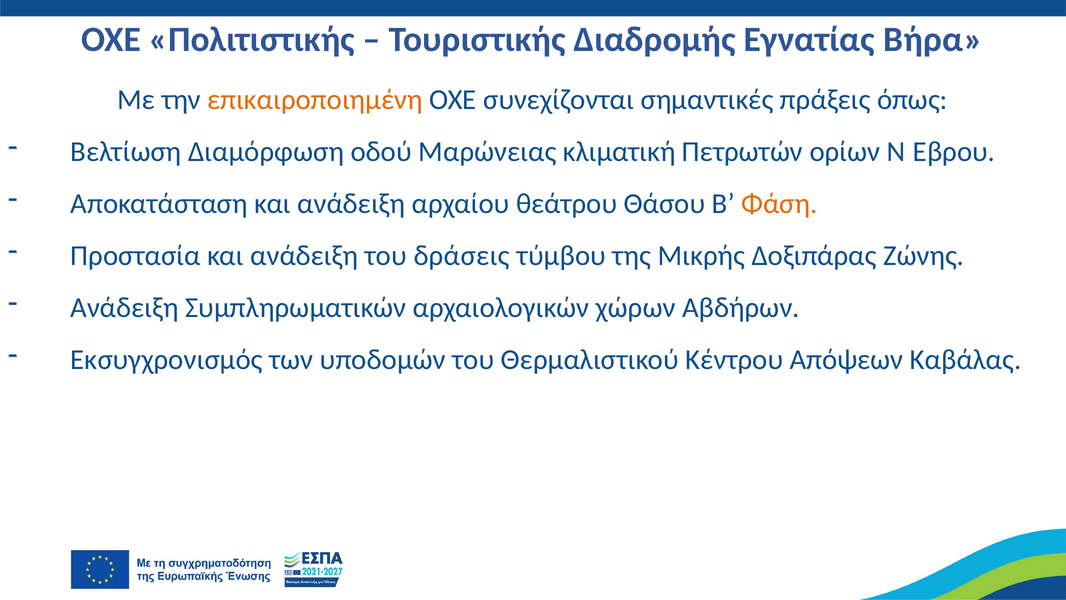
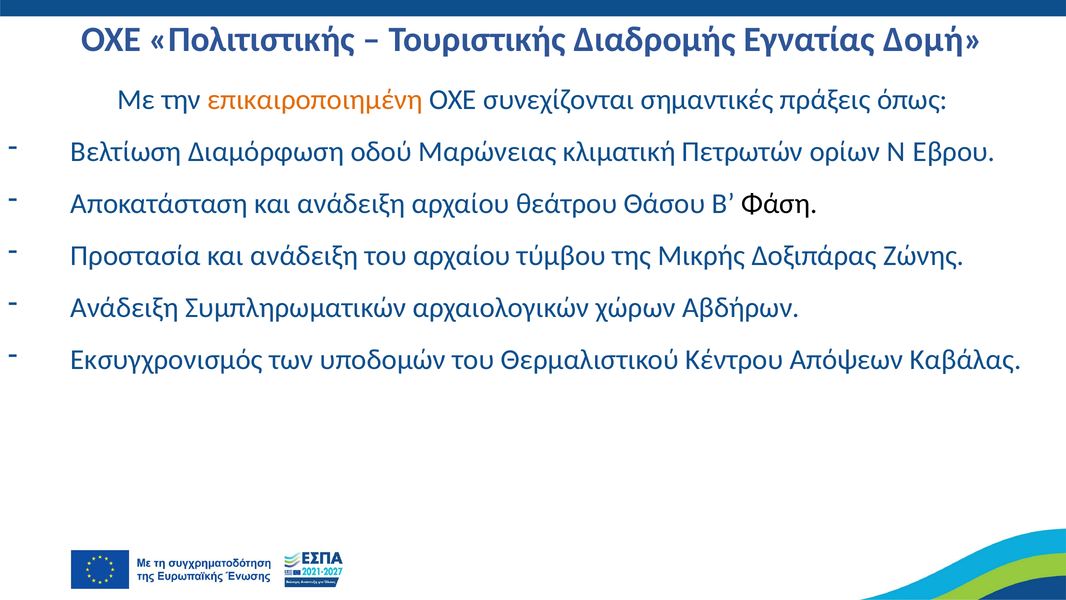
Βήρα: Βήρα -> Δομή
Φάση colour: orange -> black
του δράσεις: δράσεις -> αρχαίου
